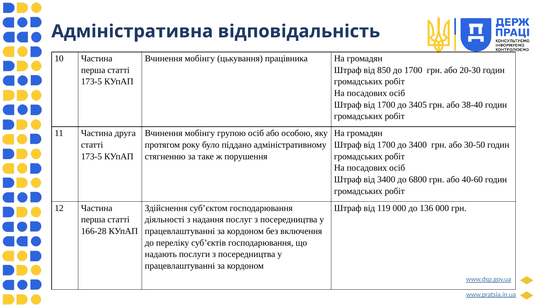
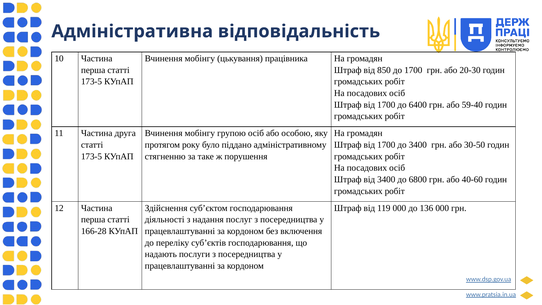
3405: 3405 -> 6400
38-40: 38-40 -> 59-40
